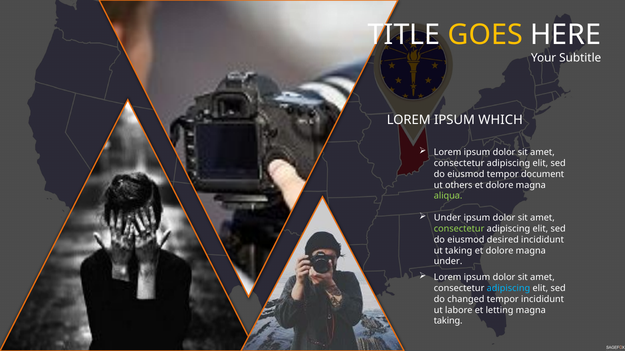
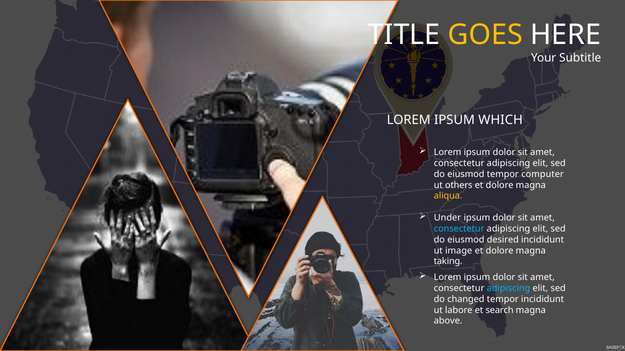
document: document -> computer
aliqua colour: light green -> yellow
consectetur at (459, 229) colour: light green -> light blue
ut taking: taking -> image
under at (448, 262): under -> taking
letting: letting -> search
taking at (448, 321): taking -> above
